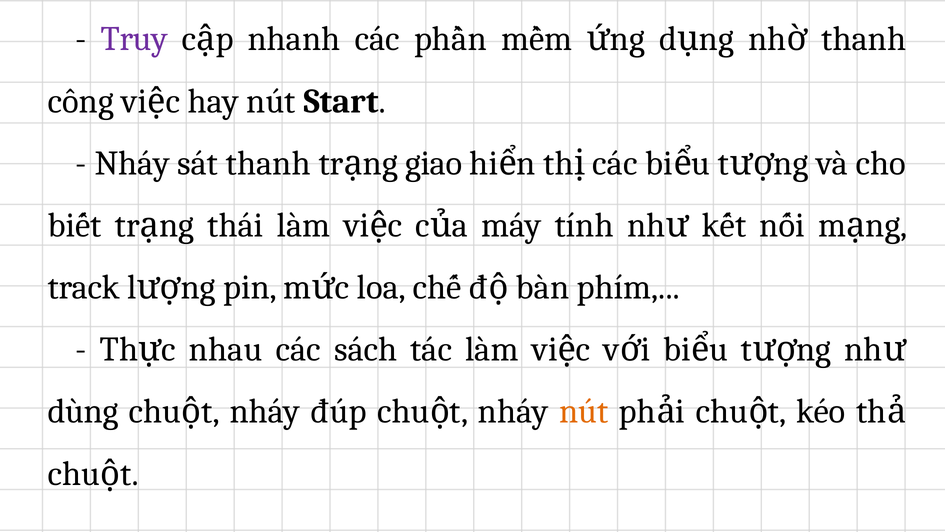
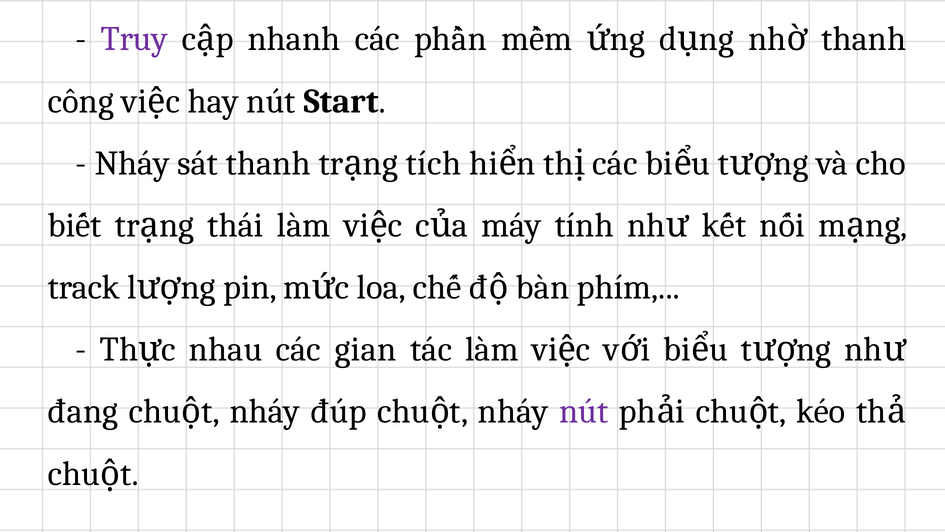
giao: giao -> tích
sách: sách -> gian
dùng: dùng -> đang
nút at (584, 411) colour: orange -> purple
